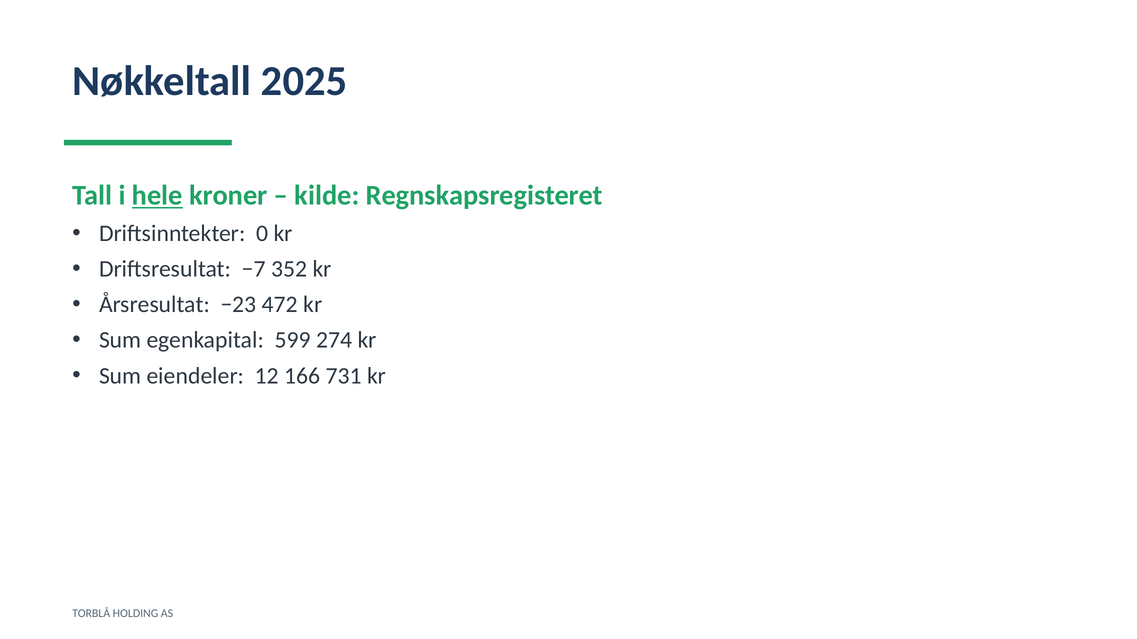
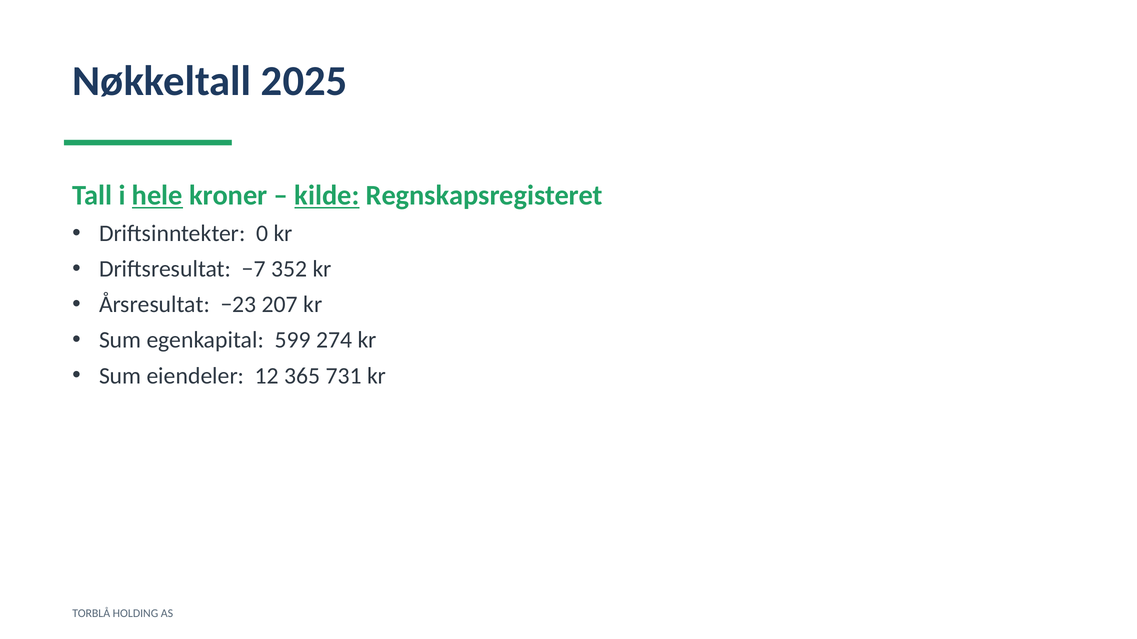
kilde underline: none -> present
472: 472 -> 207
166: 166 -> 365
